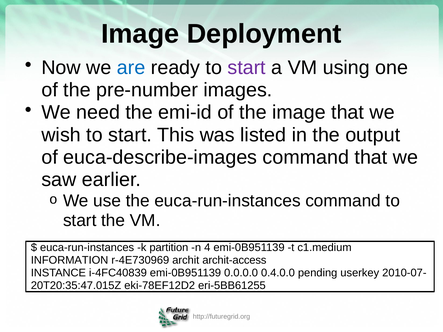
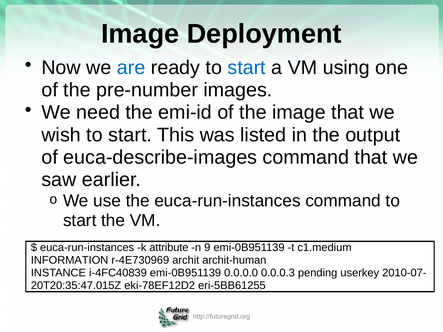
start at (247, 68) colour: purple -> blue
partition: partition -> attribute
4: 4 -> 9
archit-access: archit-access -> archit-human
0.4.0.0: 0.4.0.0 -> 0.0.0.3
